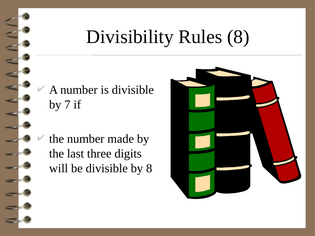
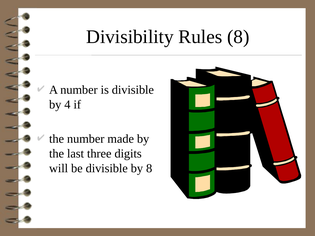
7: 7 -> 4
